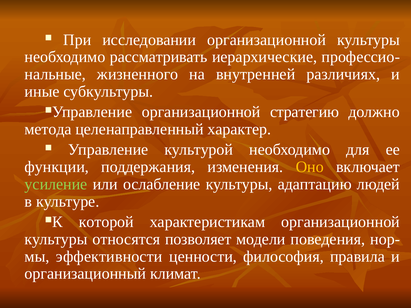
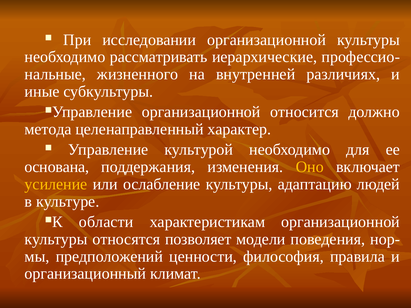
стратегию: стратегию -> относится
функции: функции -> основана
усиление colour: light green -> yellow
которой: которой -> области
эффективности: эффективности -> предположений
